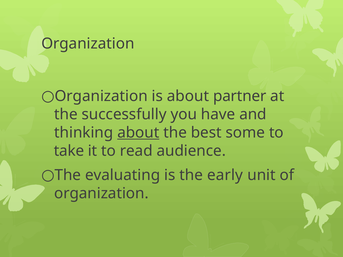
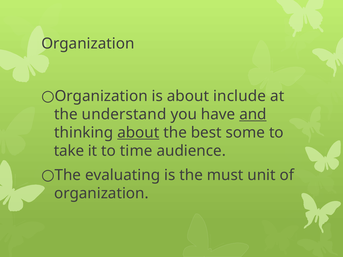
partner: partner -> include
successfully: successfully -> understand
and underline: none -> present
read: read -> time
early: early -> must
